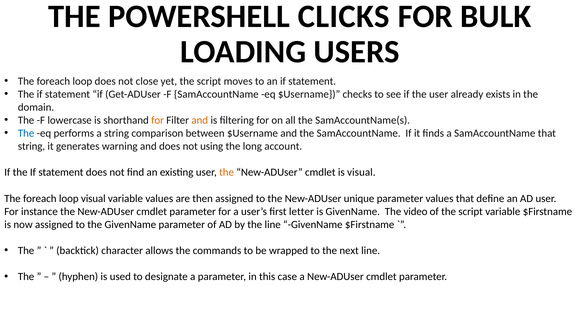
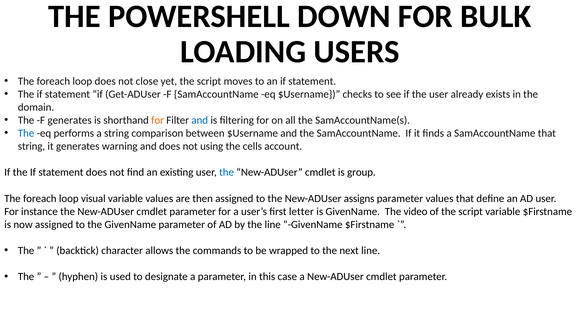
CLICKS: CLICKS -> DOWN
F lowercase: lowercase -> generates
and at (200, 120) colour: orange -> blue
long: long -> cells
the at (227, 172) colour: orange -> blue
is visual: visual -> group
unique: unique -> assigns
